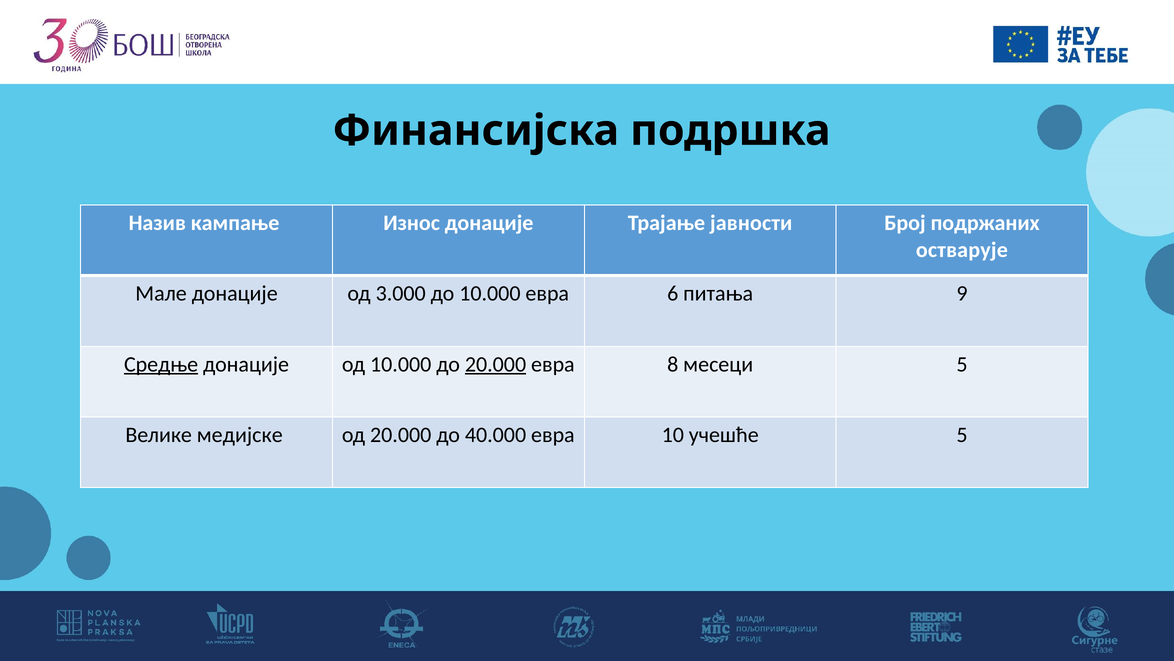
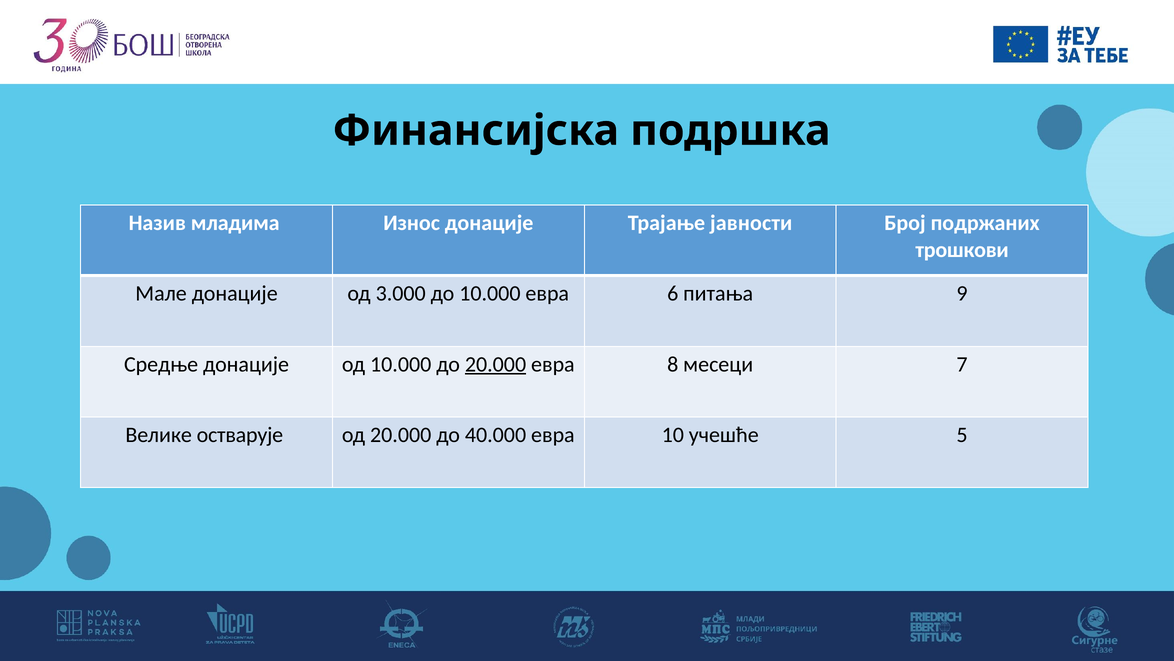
кампање: кампање -> младима
остварује: остварује -> трошкови
Средње underline: present -> none
месеци 5: 5 -> 7
медијске: медијске -> остварује
